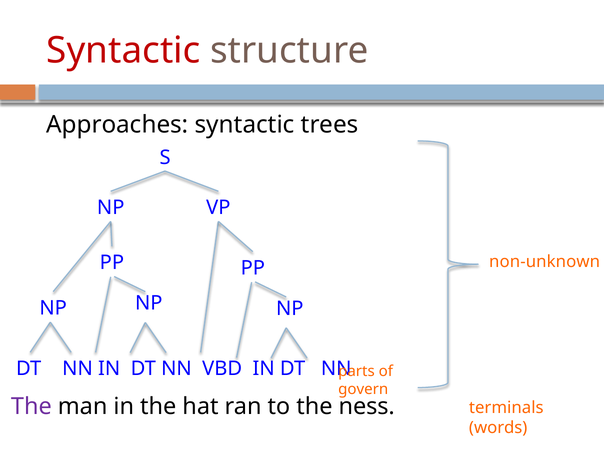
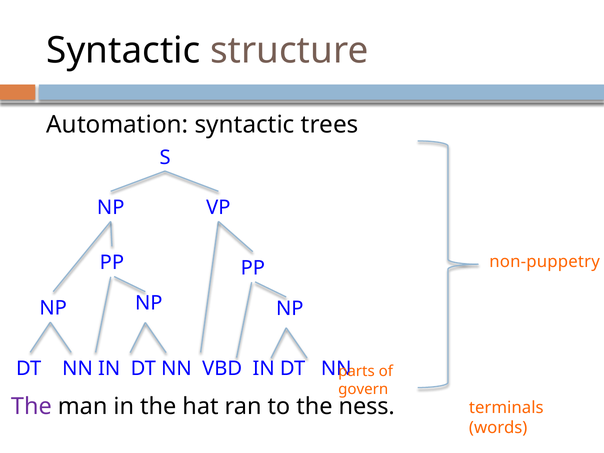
Syntactic at (123, 50) colour: red -> black
Approaches: Approaches -> Automation
non-unknown: non-unknown -> non-puppetry
